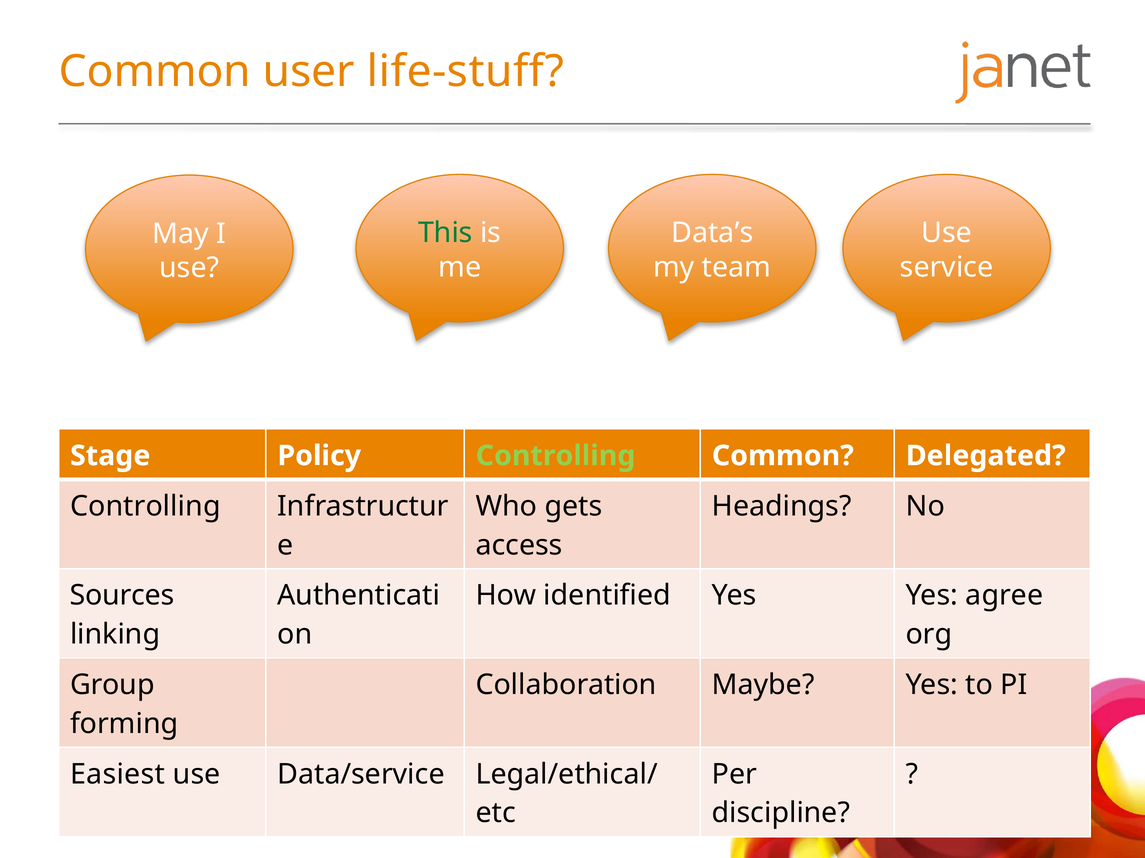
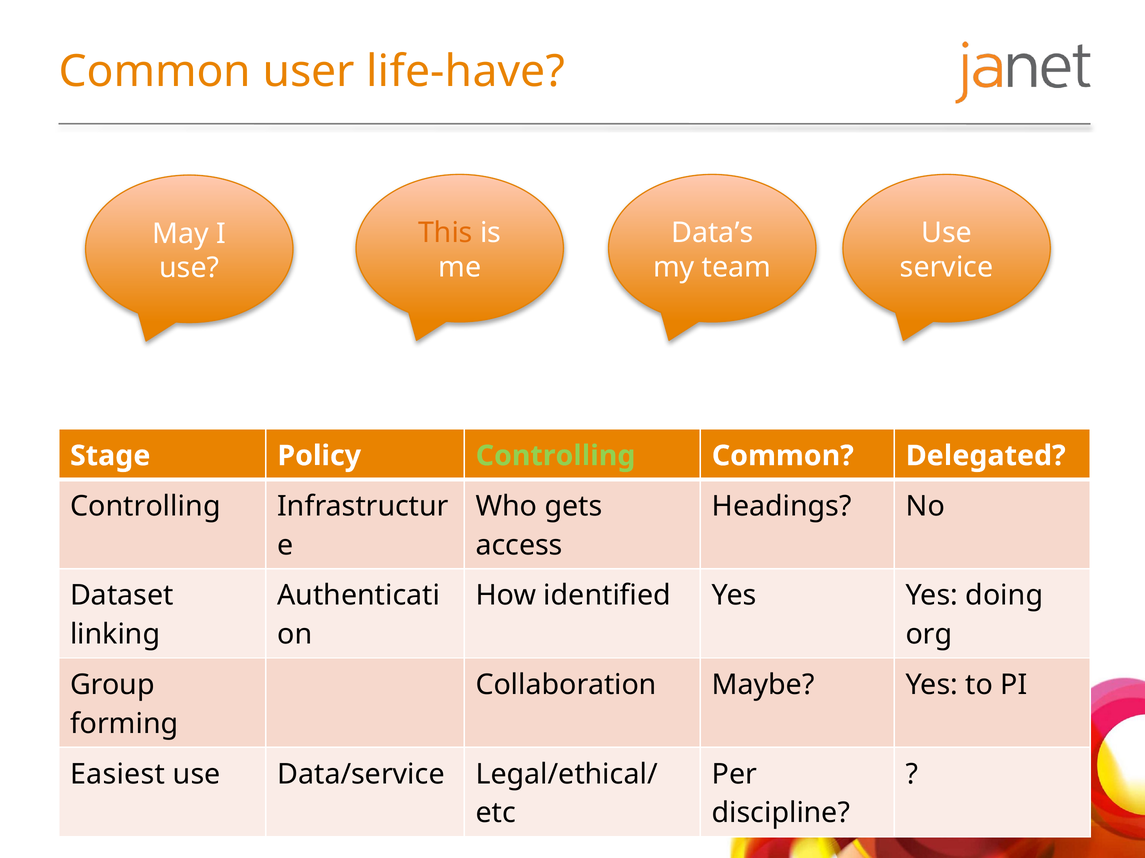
life-stuff: life-stuff -> life-have
This colour: green -> orange
Sources: Sources -> Dataset
agree: agree -> doing
